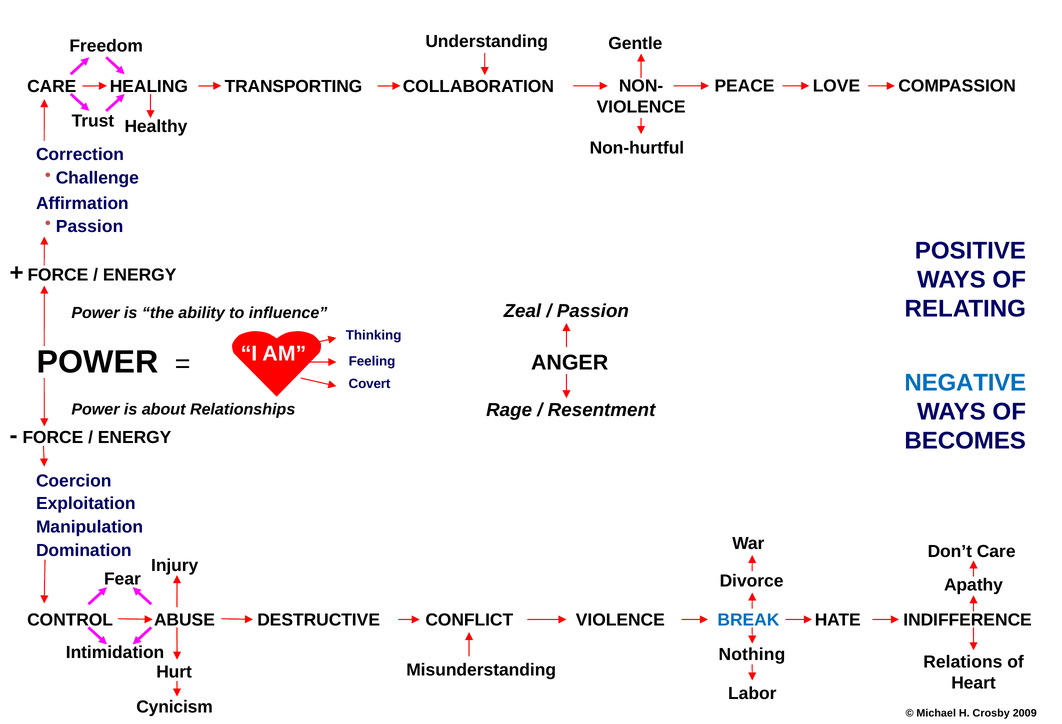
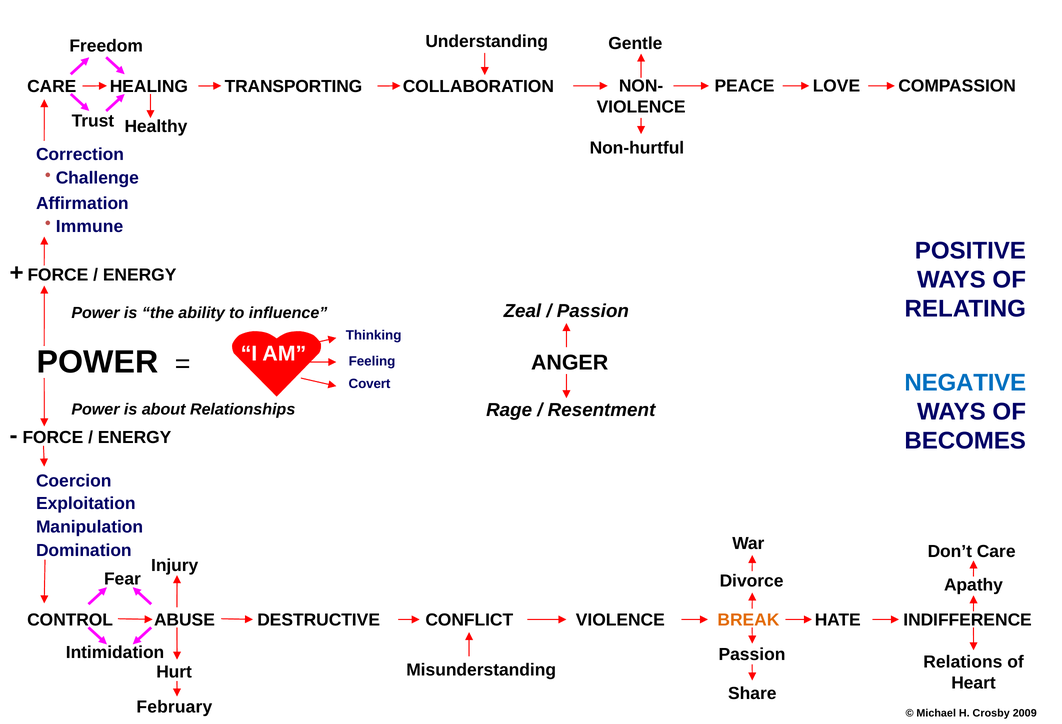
Passion at (90, 226): Passion -> Immune
BREAK colour: blue -> orange
Nothing at (752, 655): Nothing -> Passion
Labor: Labor -> Share
Cynicism: Cynicism -> February
